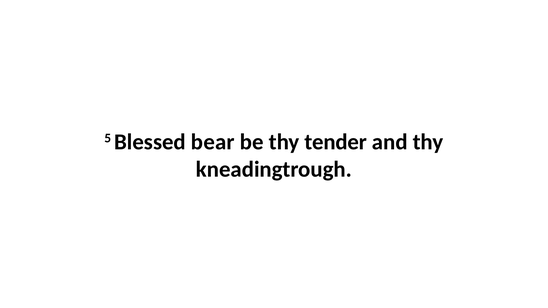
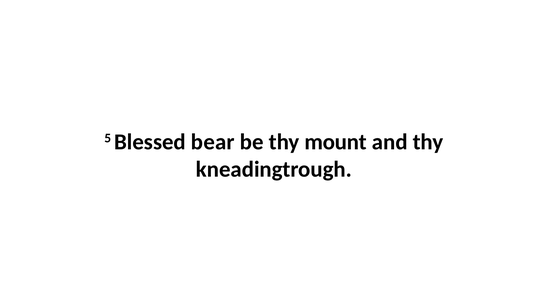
tender: tender -> mount
